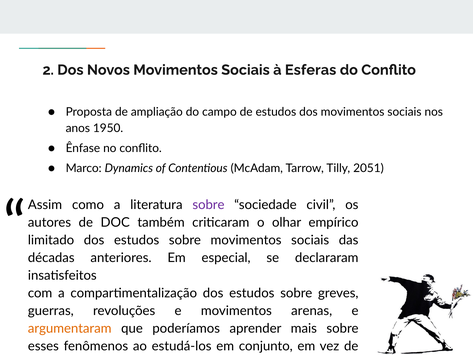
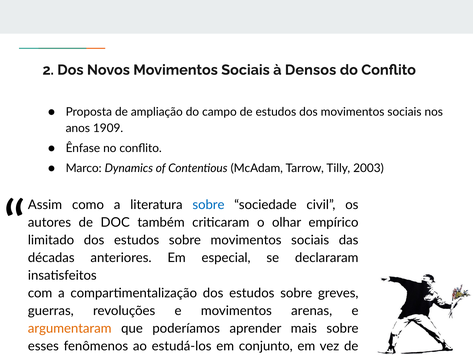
Esferas: Esferas -> Densos
1950: 1950 -> 1909
2051: 2051 -> 2003
sobre at (208, 205) colour: purple -> blue
